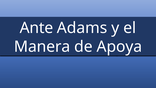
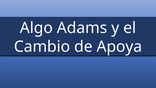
Ante: Ante -> Algo
Manera: Manera -> Cambio
